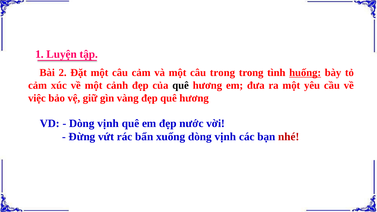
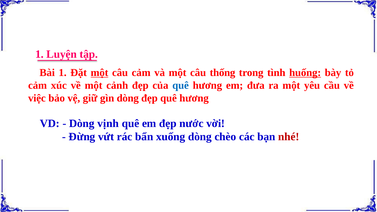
Bài 2: 2 -> 1
một at (99, 73) underline: none -> present
câu trong: trong -> thống
quê at (181, 85) colour: black -> blue
gìn vàng: vàng -> dòng
xuống dòng vịnh: vịnh -> chèo
